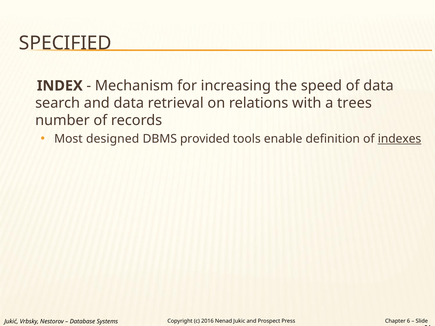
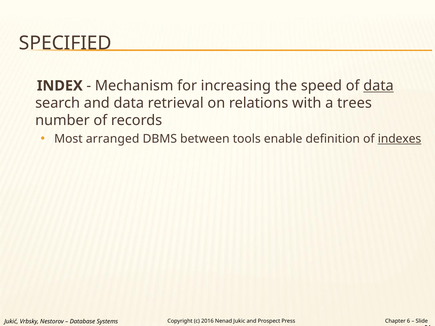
data at (379, 86) underline: none -> present
designed: designed -> arranged
provided: provided -> between
